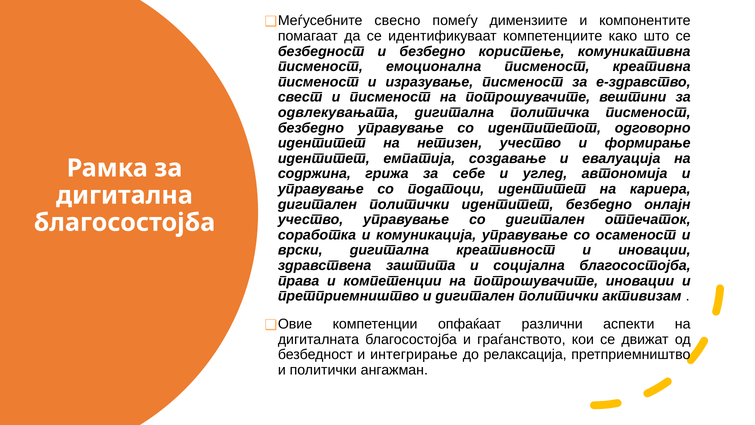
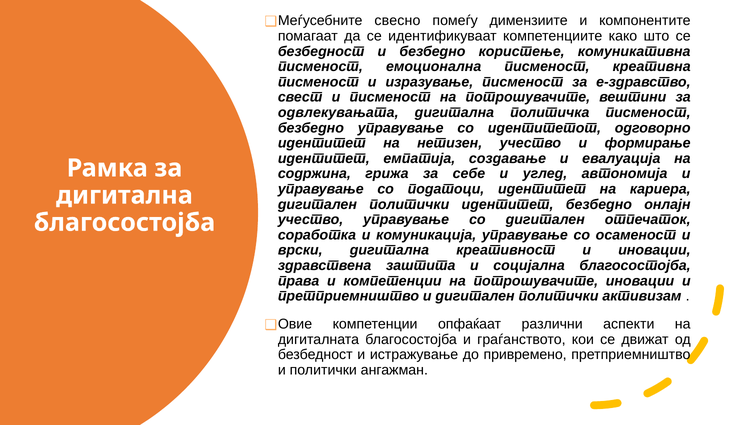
интегрирање: интегрирање -> истражување
релаксација: релаксација -> привремено
